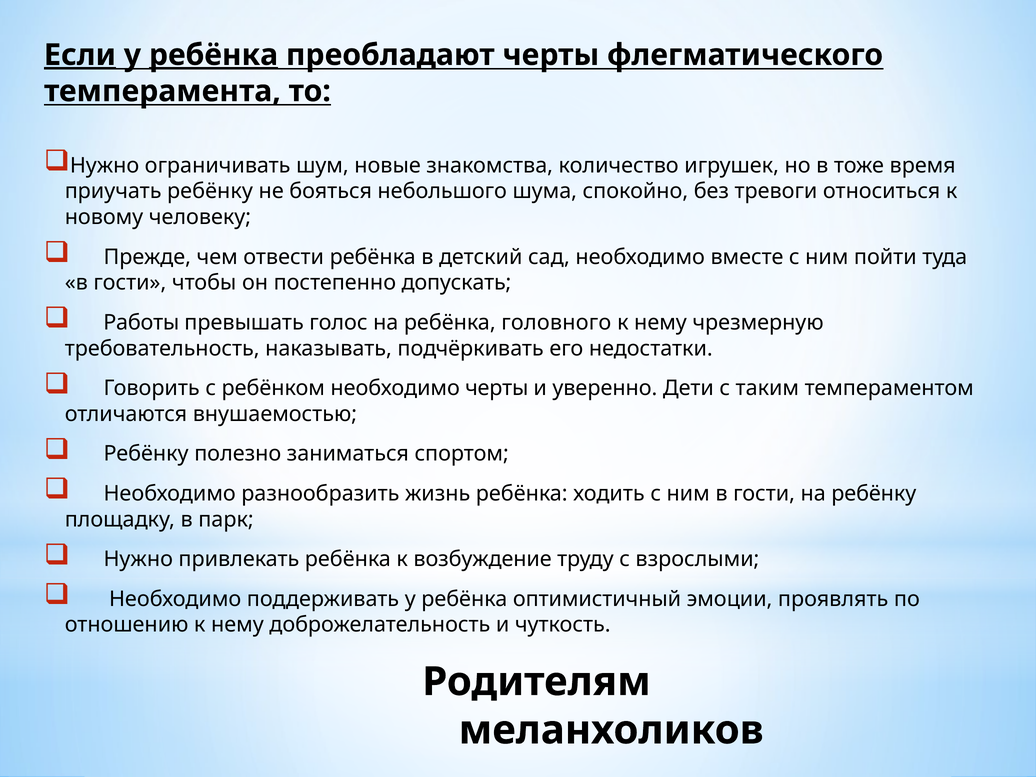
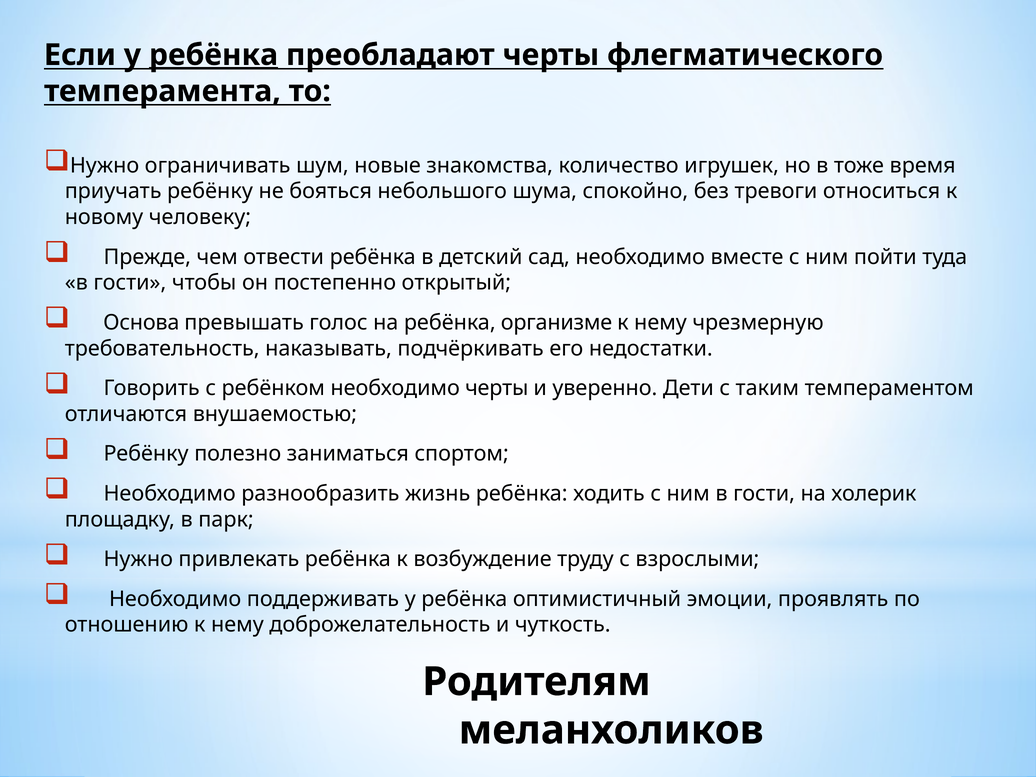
Если underline: present -> none
допускать: допускать -> открытый
Работы: Работы -> Основа
головного: головного -> организме
на ребёнку: ребёнку -> холерик
